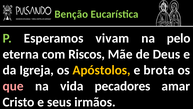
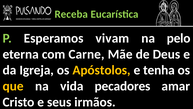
Benção: Benção -> Receba
Riscos: Riscos -> Carne
brota: brota -> tenha
que colour: pink -> yellow
